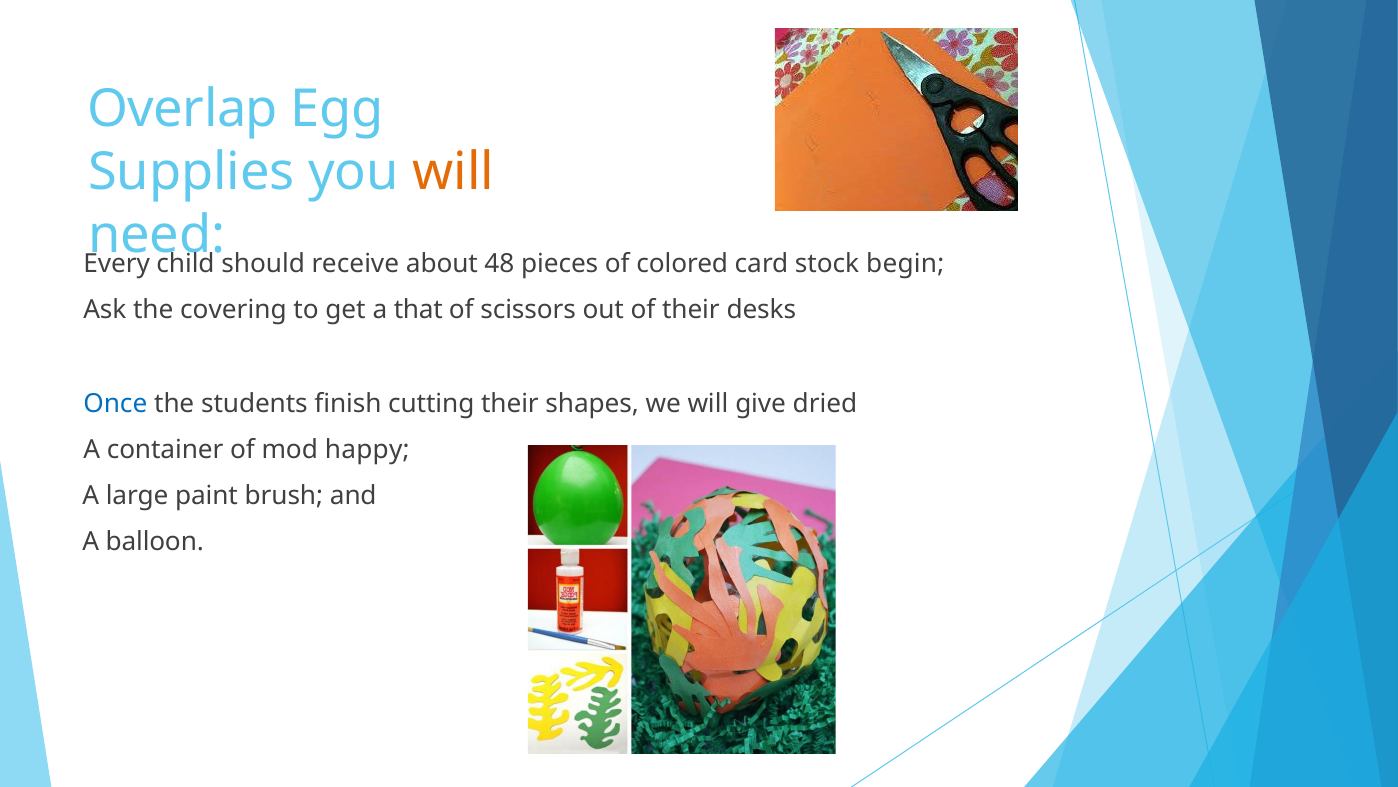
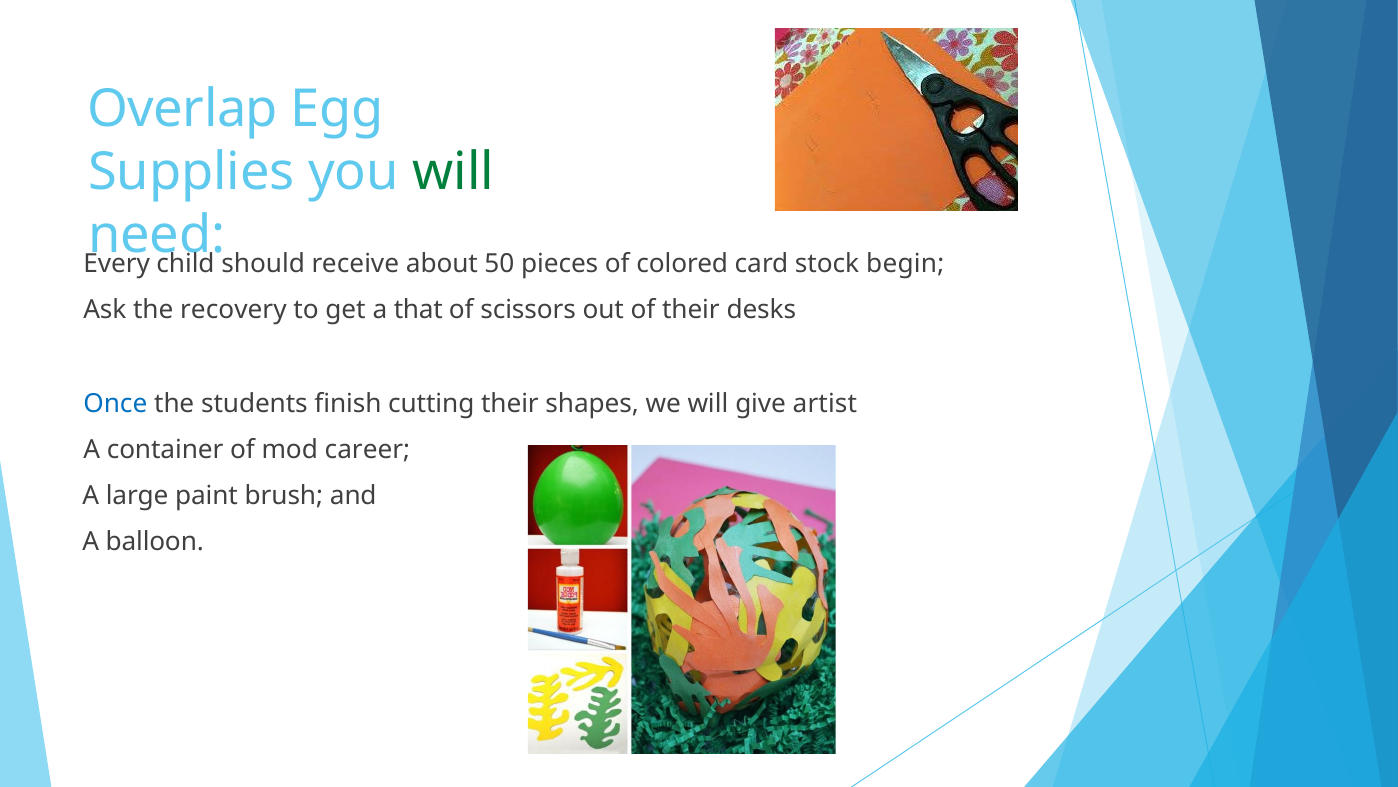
will at (453, 172) colour: orange -> green
48: 48 -> 50
covering: covering -> recovery
dried: dried -> artist
happy: happy -> career
